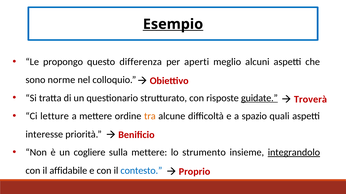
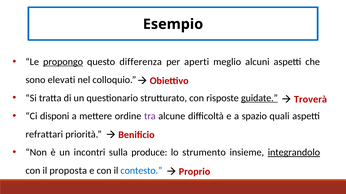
Esempio underline: present -> none
propongo underline: none -> present
norme: norme -> elevati
letture: letture -> disponi
tra colour: orange -> purple
interesse: interesse -> refrattari
cogliere: cogliere -> incontri
sulla mettere: mettere -> produce
affidabile: affidabile -> proposta
